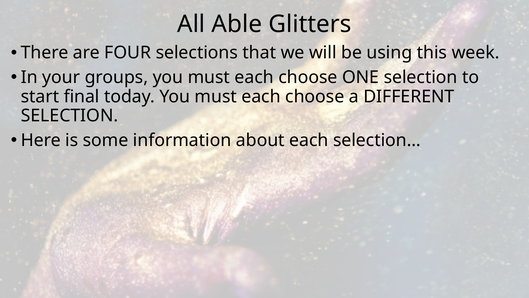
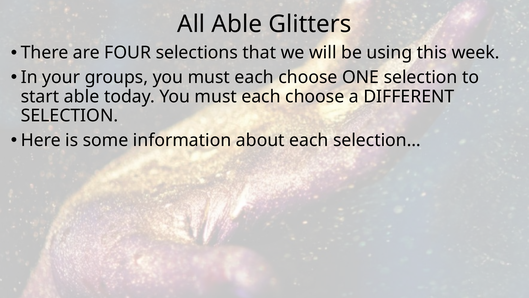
start final: final -> able
